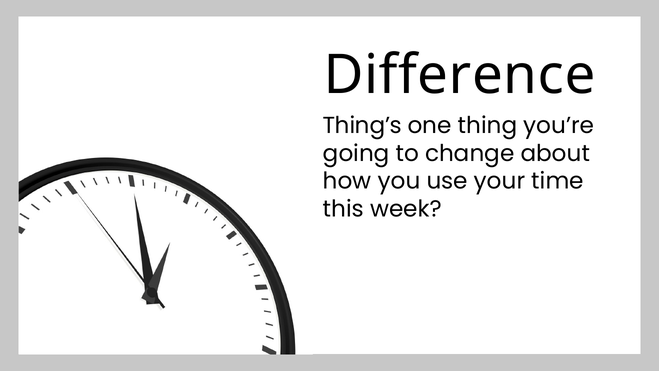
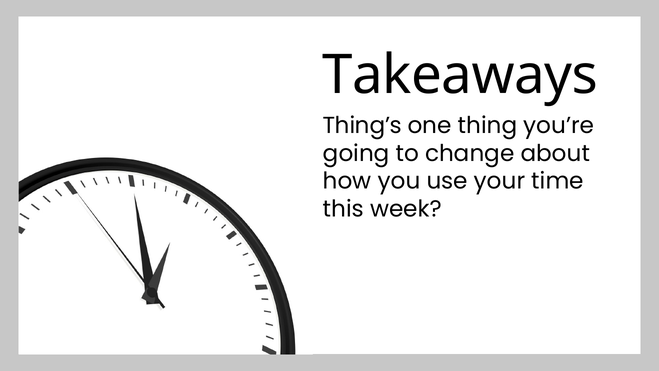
Difference: Difference -> Takeaways
